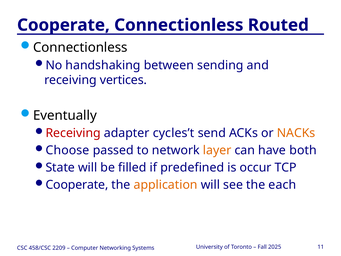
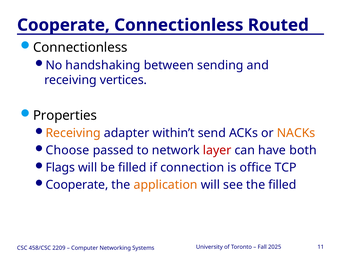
Eventually: Eventually -> Properties
Receiving at (73, 133) colour: red -> orange
cycles’t: cycles’t -> within’t
layer colour: orange -> red
State: State -> Flags
predefined: predefined -> connection
occur: occur -> office
the each: each -> filled
